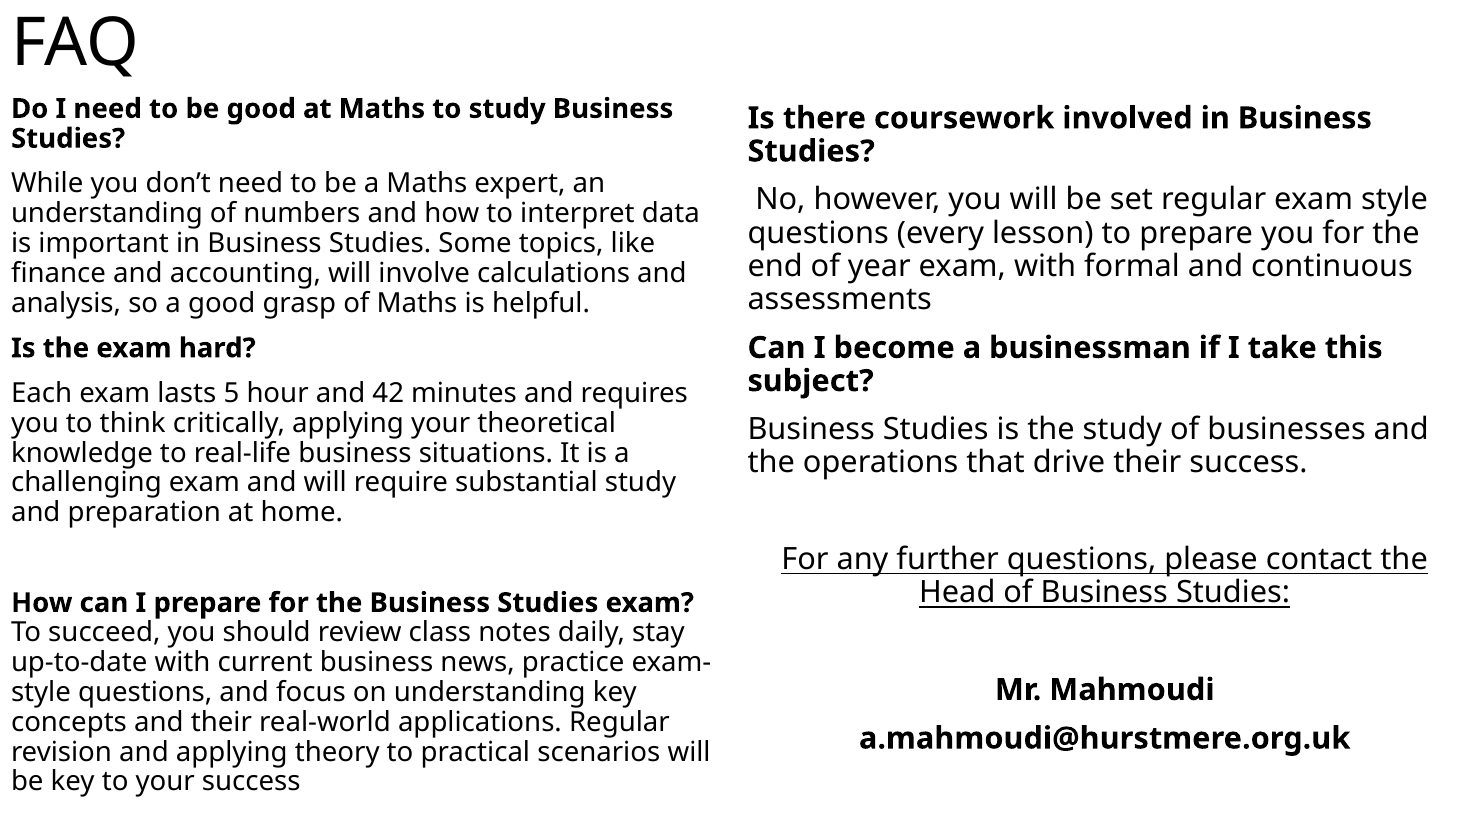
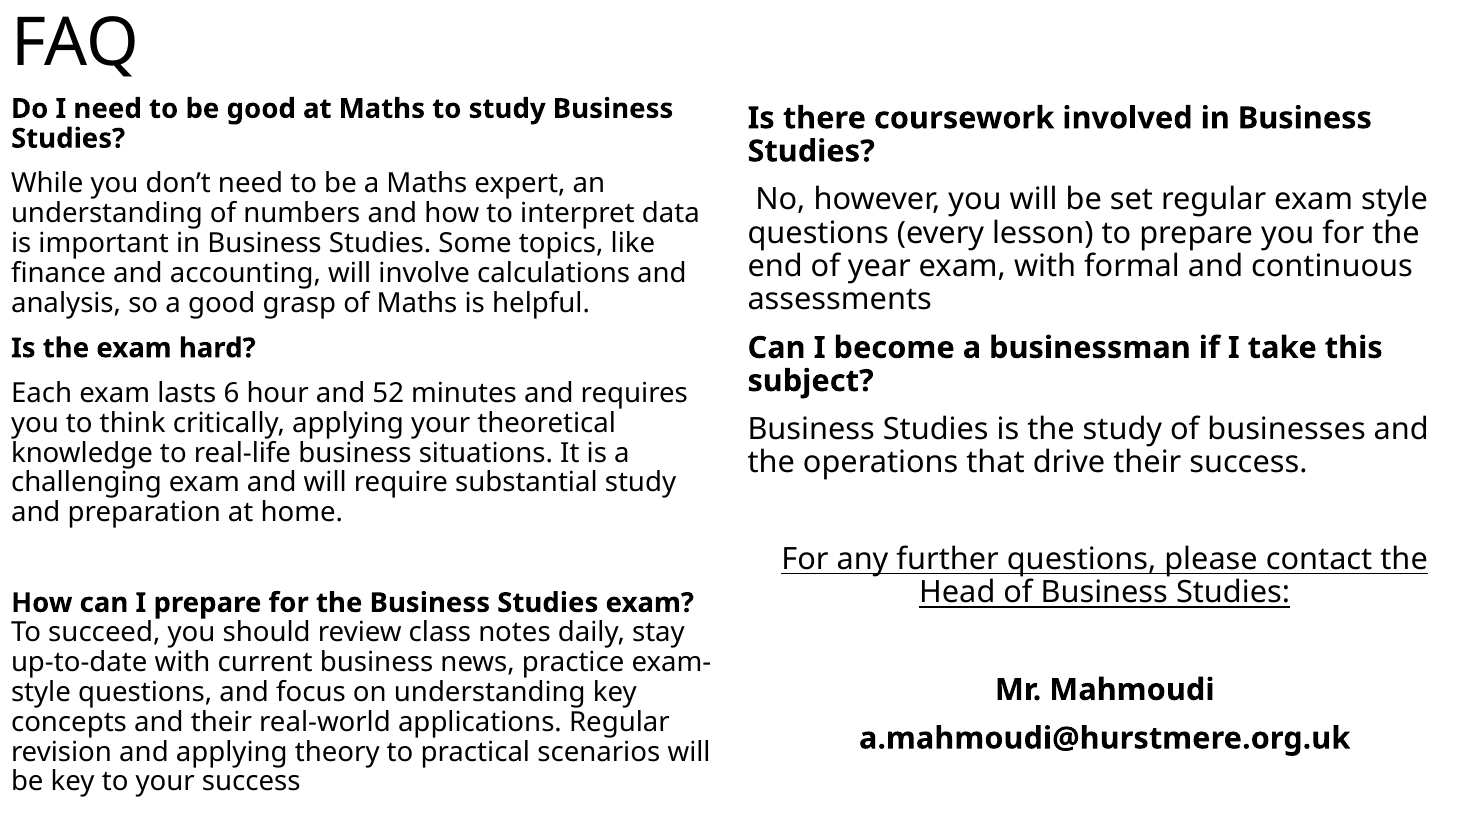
5: 5 -> 6
42: 42 -> 52
